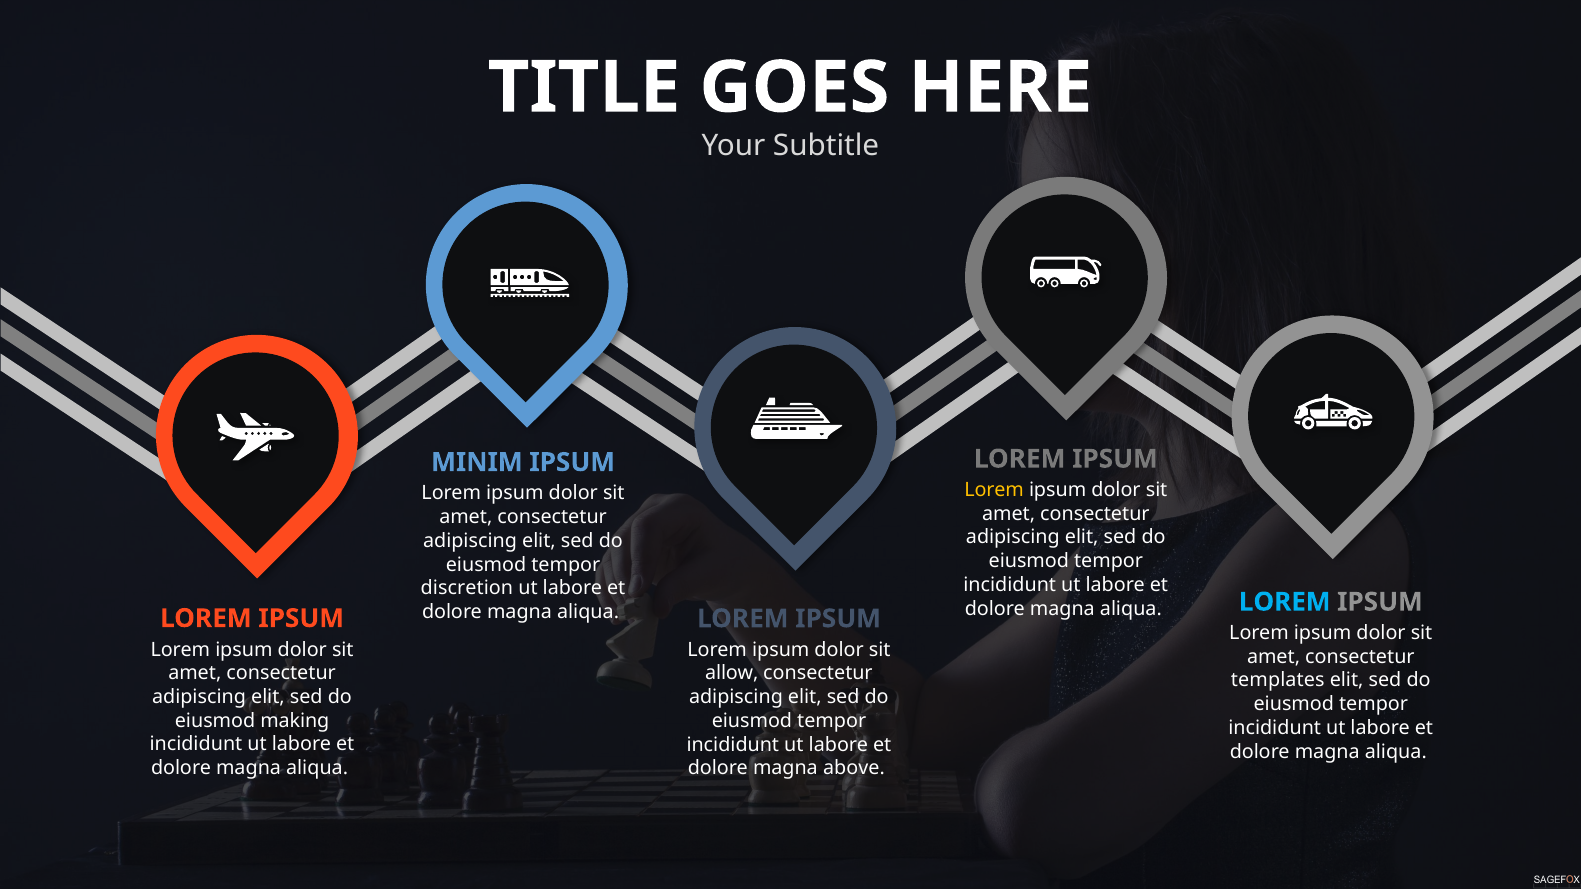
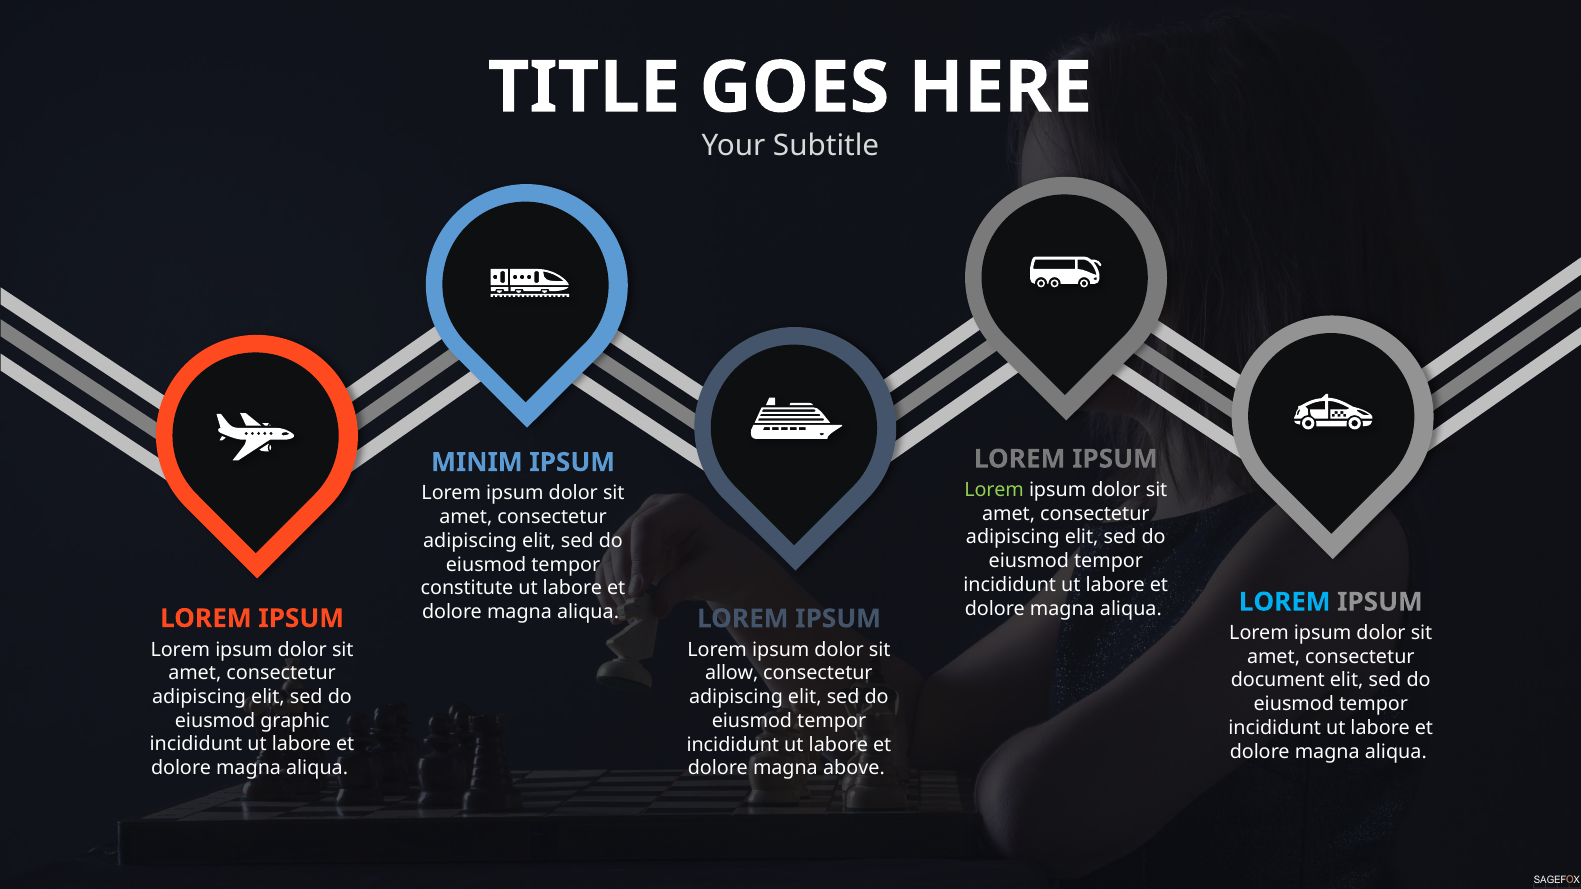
Lorem at (994, 490) colour: yellow -> light green
discretion: discretion -> constitute
templates: templates -> document
making: making -> graphic
